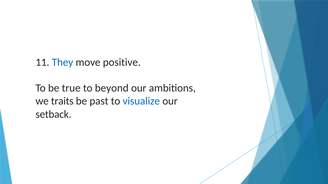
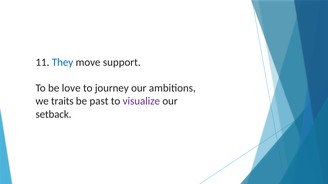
positive: positive -> support
true: true -> love
beyond: beyond -> journey
visualize colour: blue -> purple
